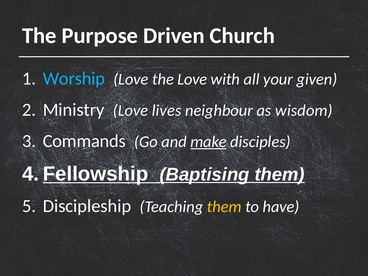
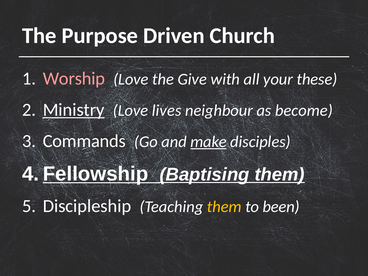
Worship colour: light blue -> pink
the Love: Love -> Give
given: given -> these
Ministry underline: none -> present
wisdom: wisdom -> become
have: have -> been
